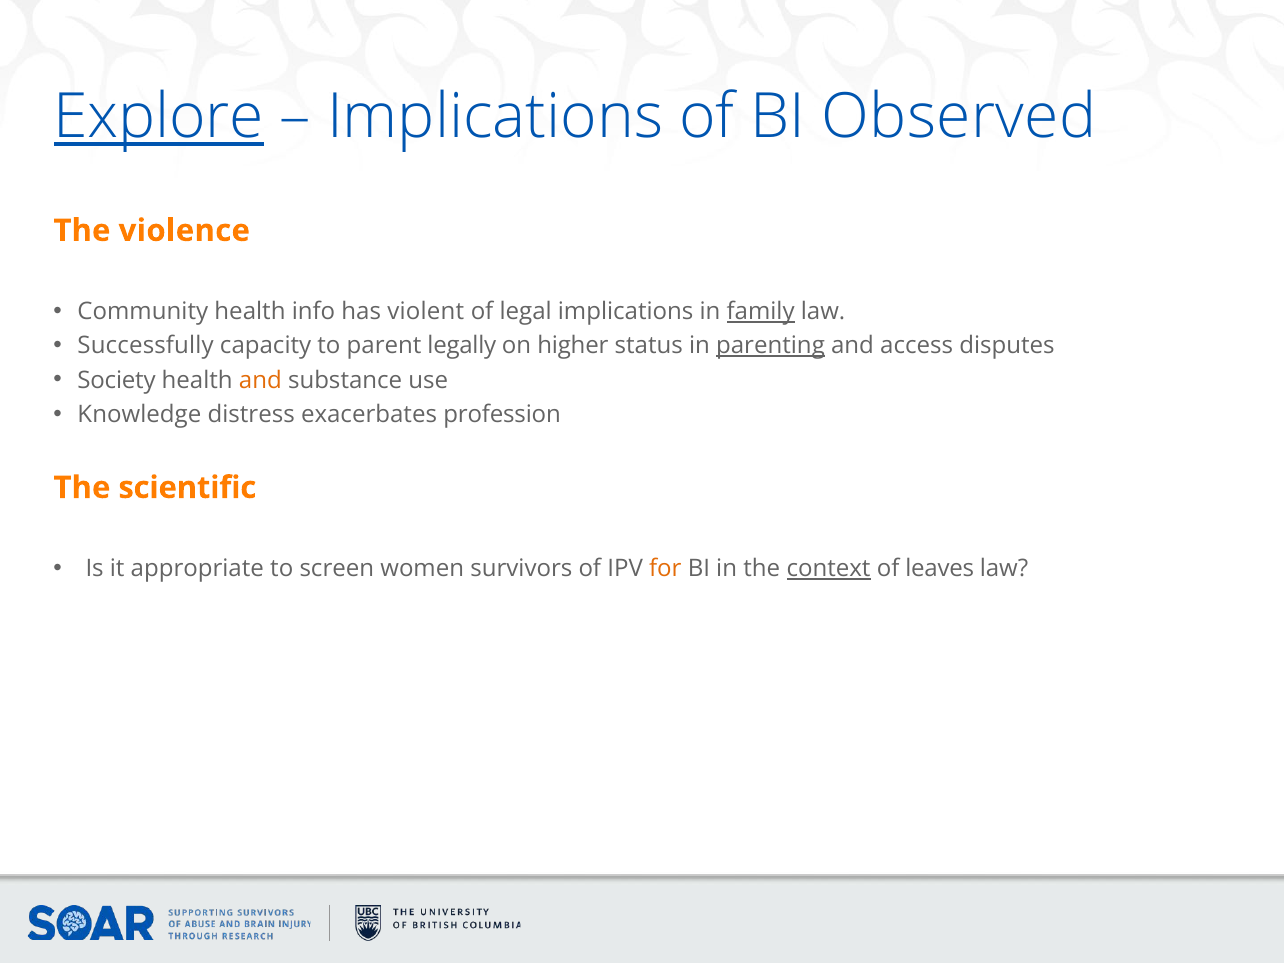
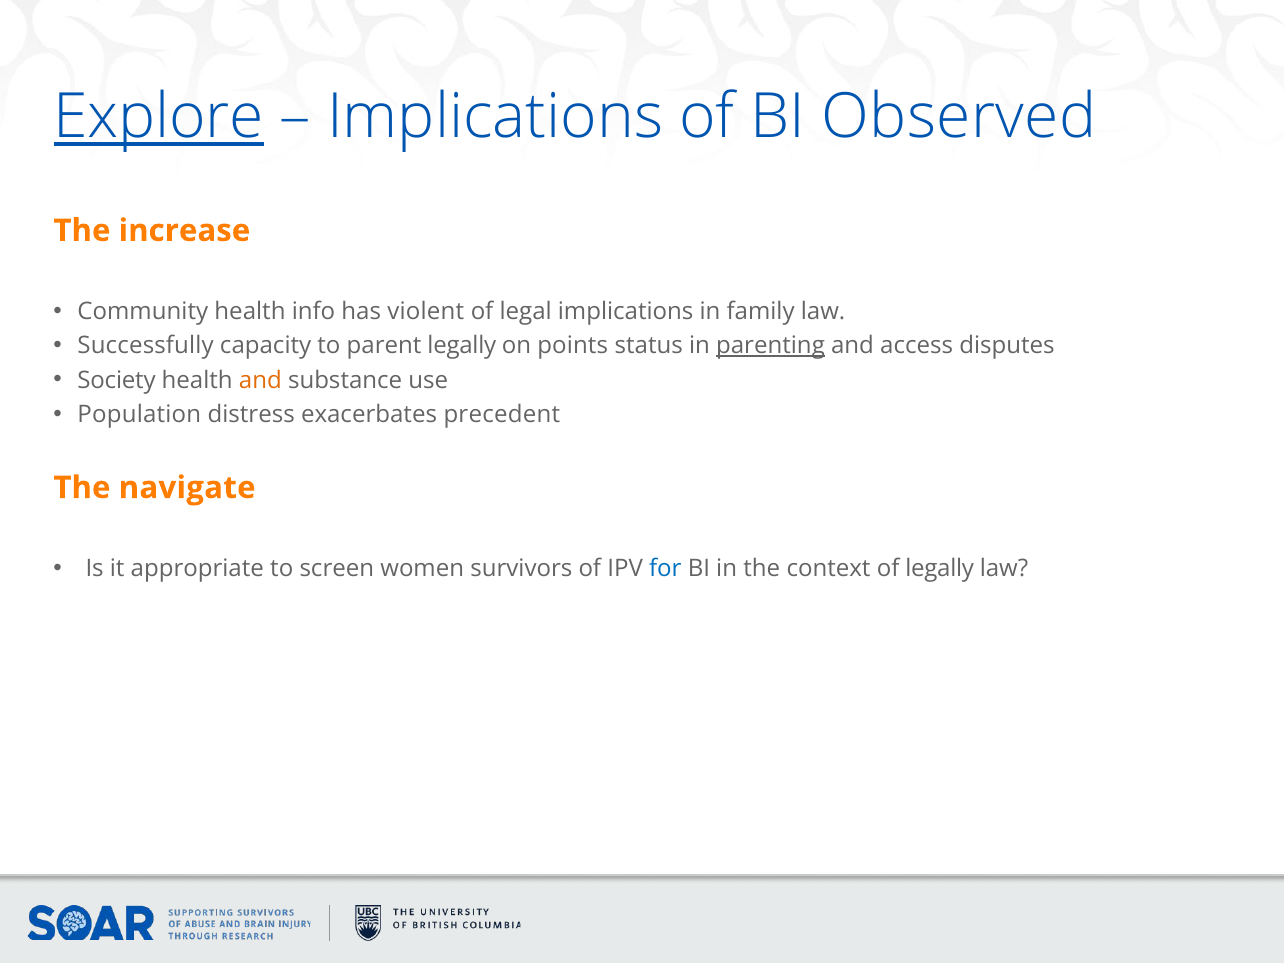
violence: violence -> increase
family underline: present -> none
higher: higher -> points
Knowledge: Knowledge -> Population
profession: profession -> precedent
scientific: scientific -> navigate
for colour: orange -> blue
context underline: present -> none
of leaves: leaves -> legally
